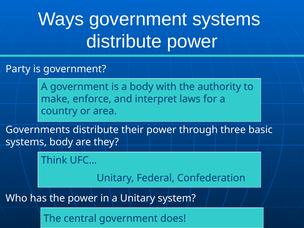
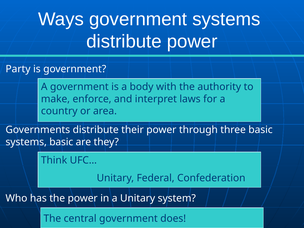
systems body: body -> basic
